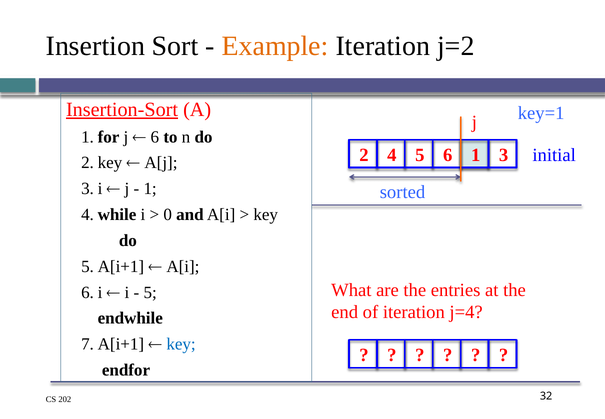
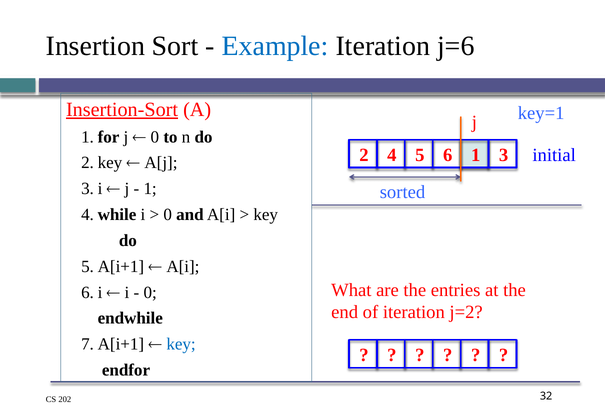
Example colour: orange -> blue
j=2: j=2 -> j=6
6 at (155, 137): 6 -> 0
5 at (150, 292): 5 -> 0
j=4: j=4 -> j=2
